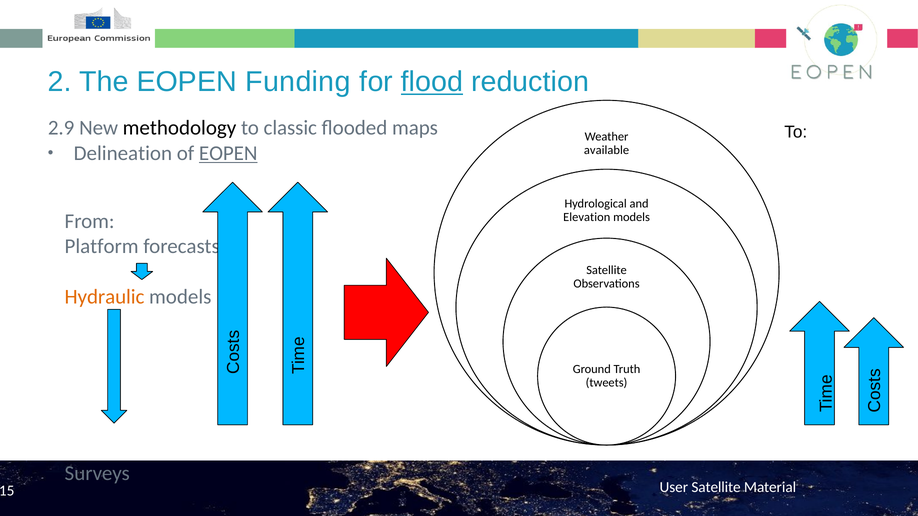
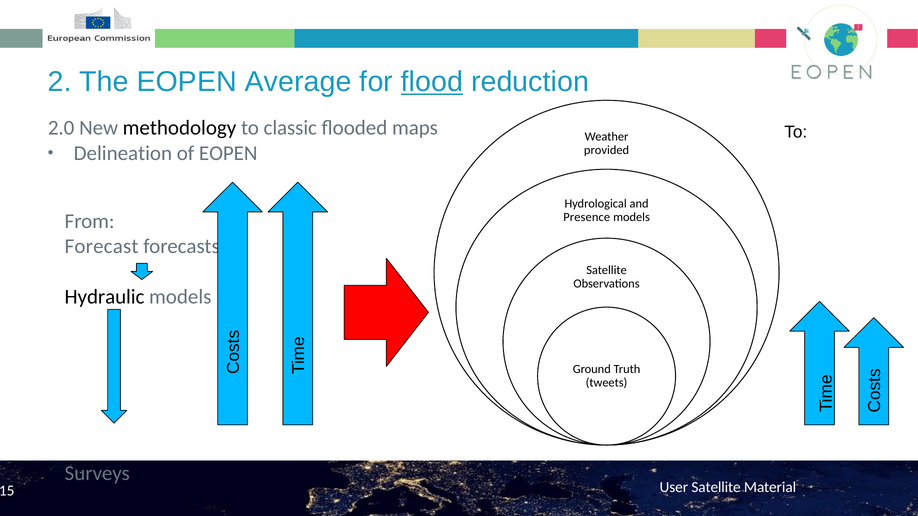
Funding: Funding -> Average
2.9: 2.9 -> 2.0
available: available -> provided
EOPEN at (228, 154) underline: present -> none
Elevation: Elevation -> Presence
Platform: Platform -> Forecast
Hydraulic colour: orange -> black
